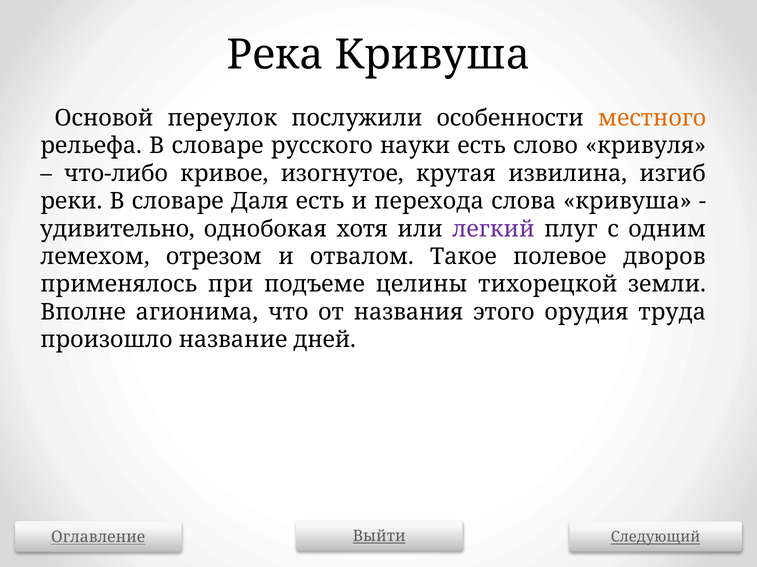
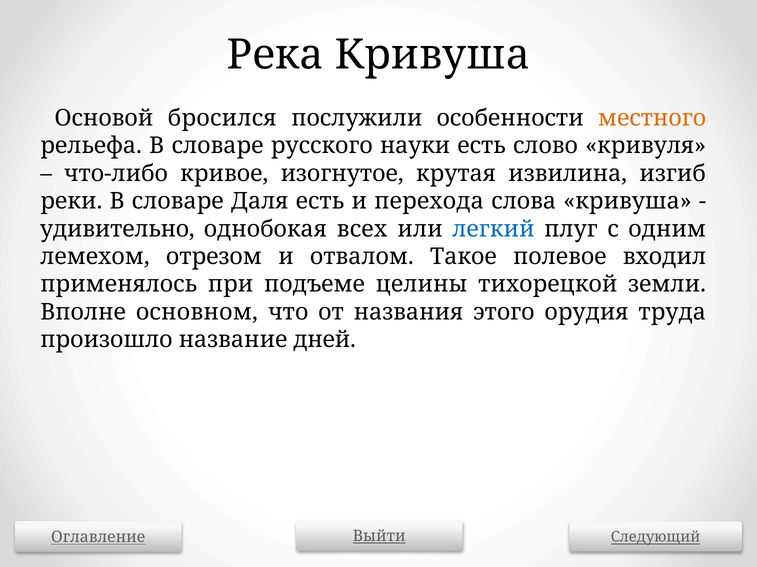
переулок: переулок -> бросился
хотя: хотя -> всех
легкий colour: purple -> blue
дворов: дворов -> входил
агионима: агионима -> основном
